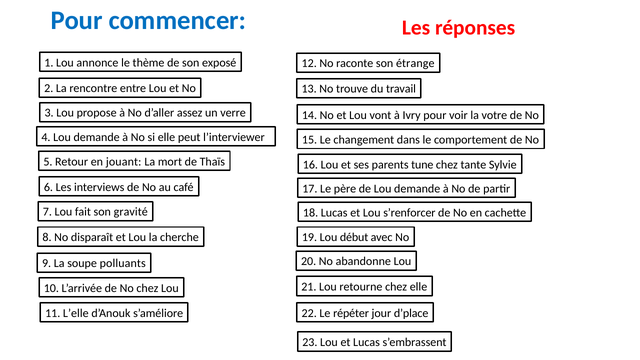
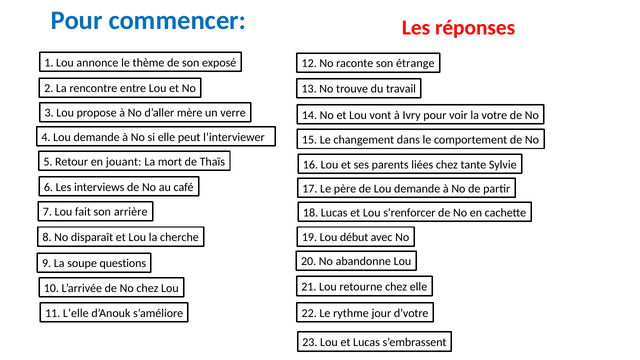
assez: assez -> mère
tune: tune -> liées
gravité: gravité -> arrière
polluants: polluants -> questions
répéter: répéter -> rythme
d’place: d’place -> d’votre
